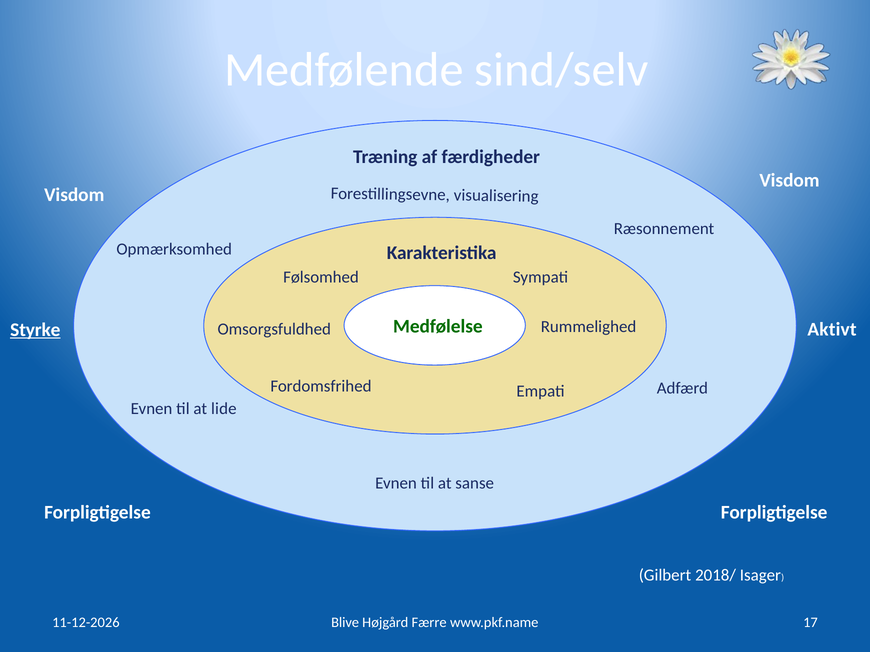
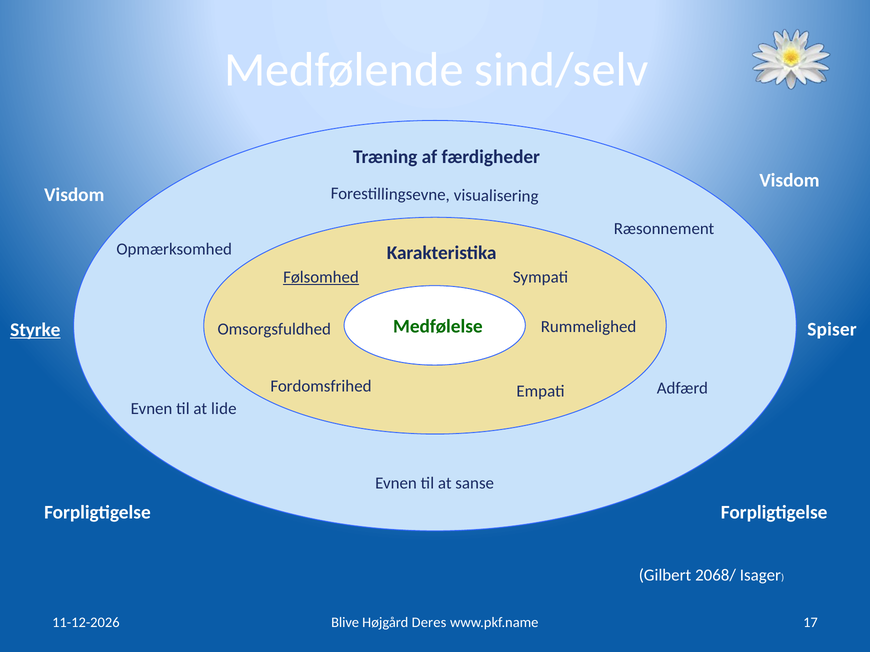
Følsomhed underline: none -> present
Aktivt: Aktivt -> Spiser
2018/: 2018/ -> 2068/
Færre: Færre -> Deres
